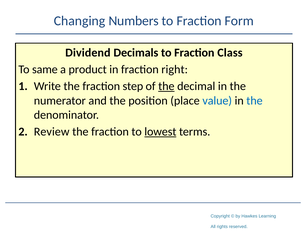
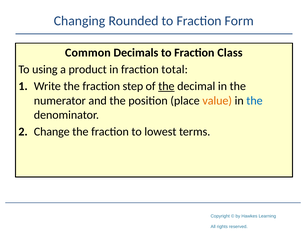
Numbers: Numbers -> Rounded
Dividend: Dividend -> Common
same: same -> using
right: right -> total
value colour: blue -> orange
Review: Review -> Change
lowest underline: present -> none
